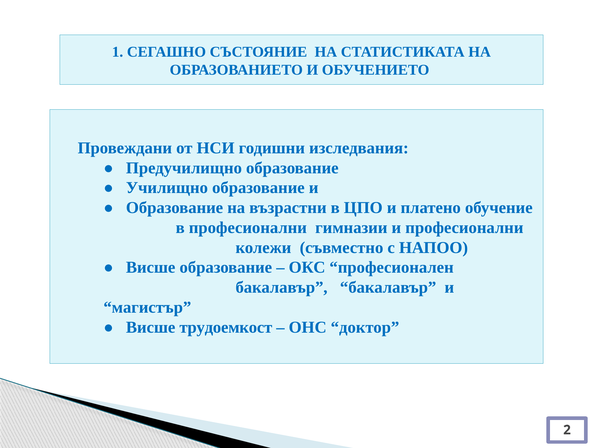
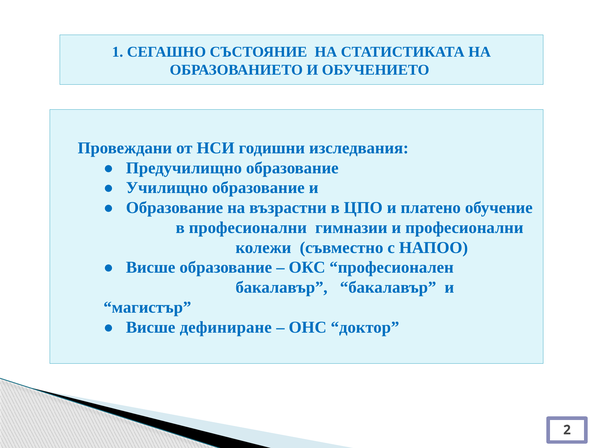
трудоемкост: трудоемкост -> дефиниране
